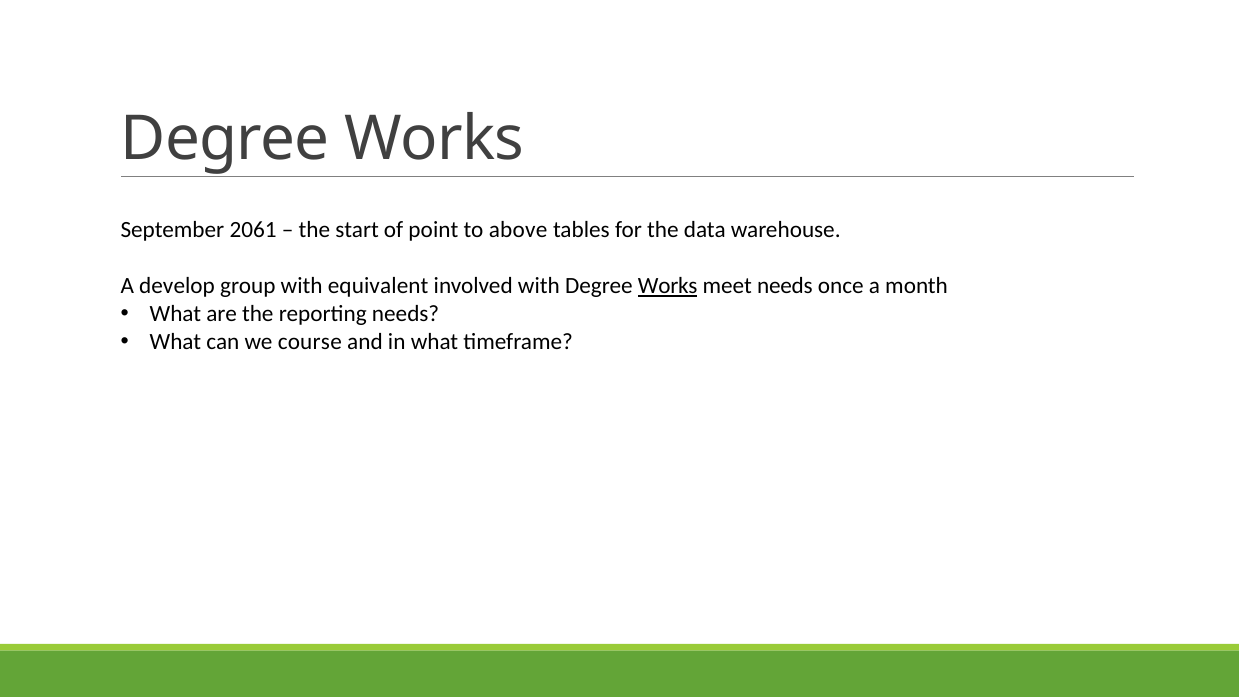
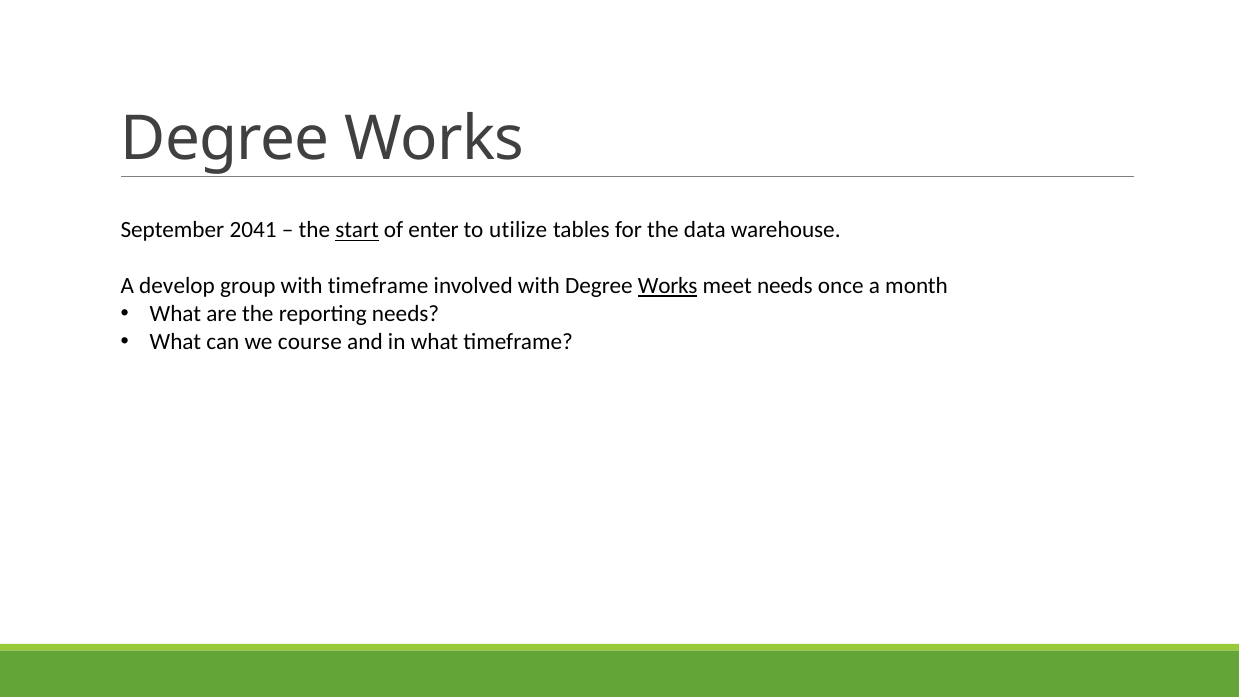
2061: 2061 -> 2041
start underline: none -> present
point: point -> enter
above: above -> utilize
with equivalent: equivalent -> timeframe
